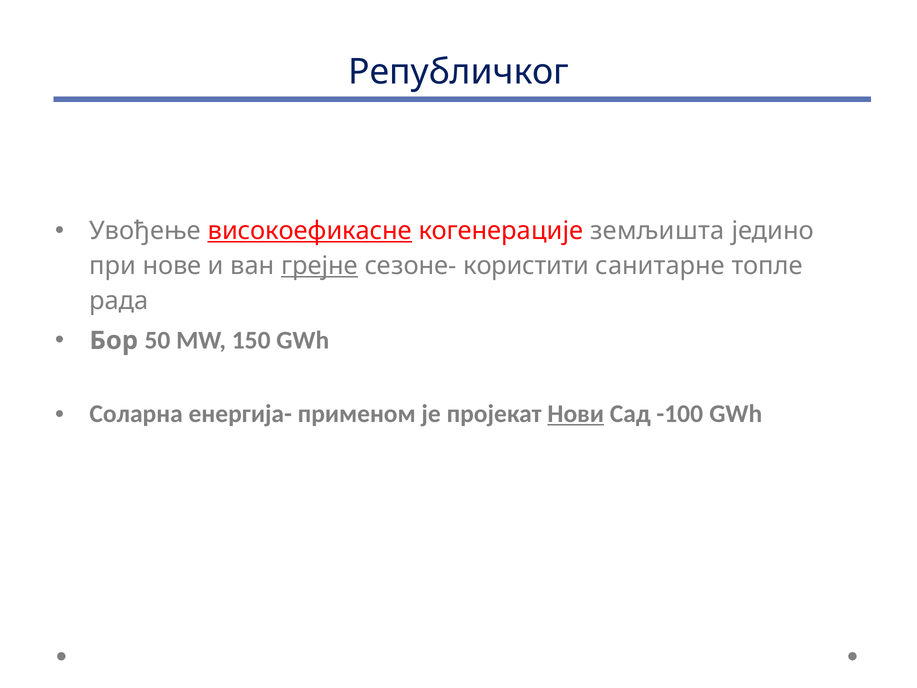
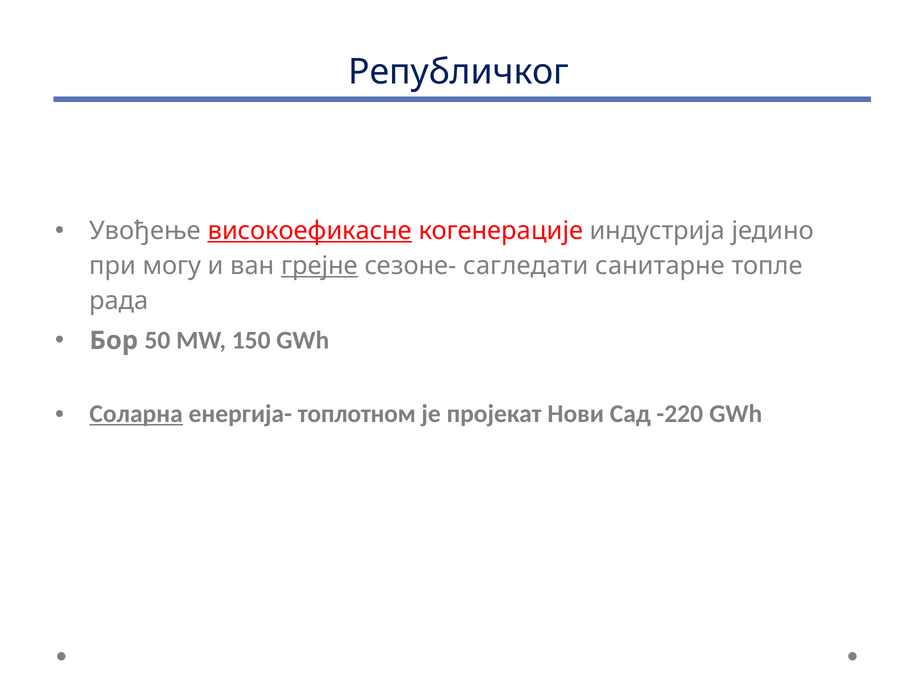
земљишта: земљишта -> индустрија
нове: нове -> могу
користити: користити -> сагледати
Соларна underline: none -> present
применом: применом -> топлотном
Нови underline: present -> none
-100: -100 -> -220
